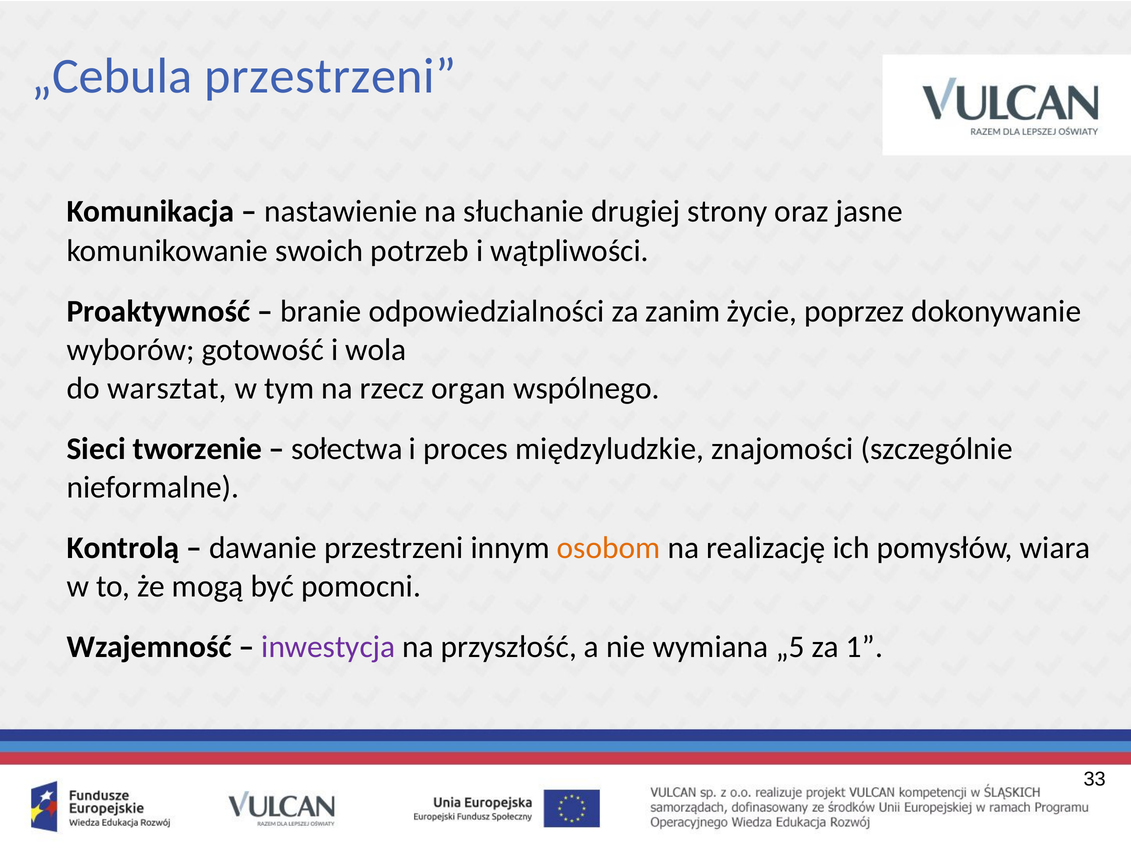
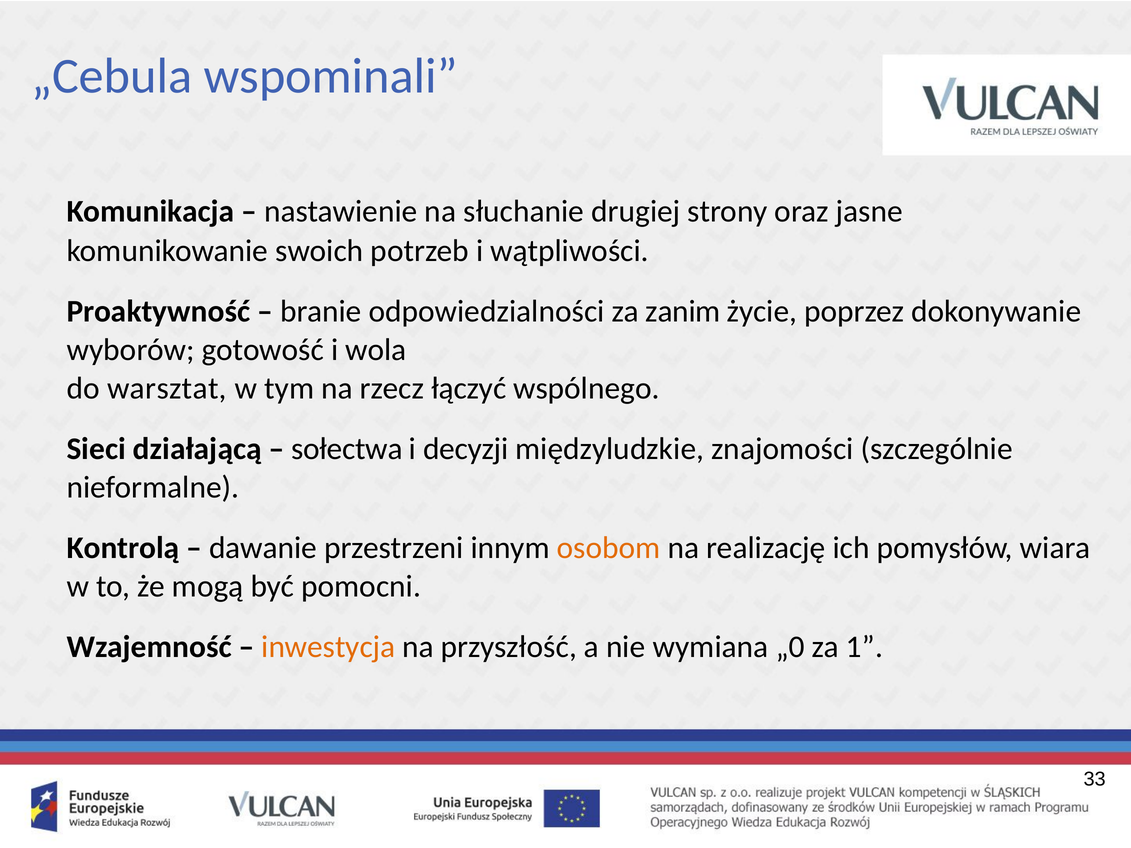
„Cebula przestrzeni: przestrzeni -> wspominali
organ: organ -> łączyć
tworzenie: tworzenie -> działającą
proces: proces -> decyzji
inwestycja colour: purple -> orange
„5: „5 -> „0
